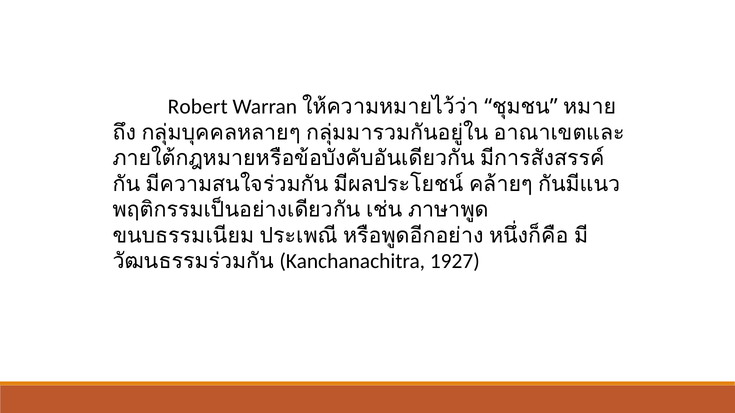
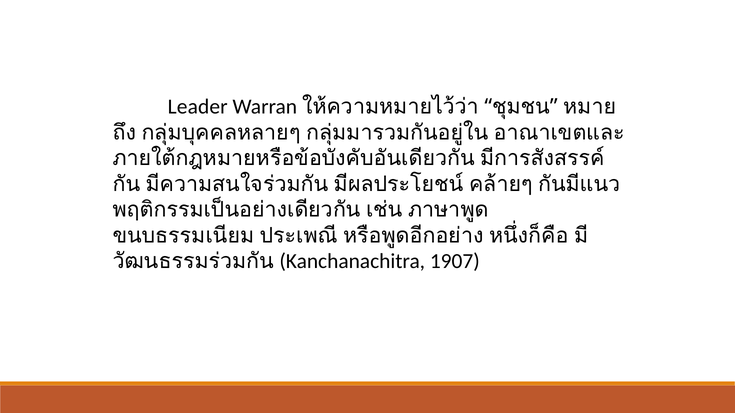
Robert: Robert -> Leader
1927: 1927 -> 1907
